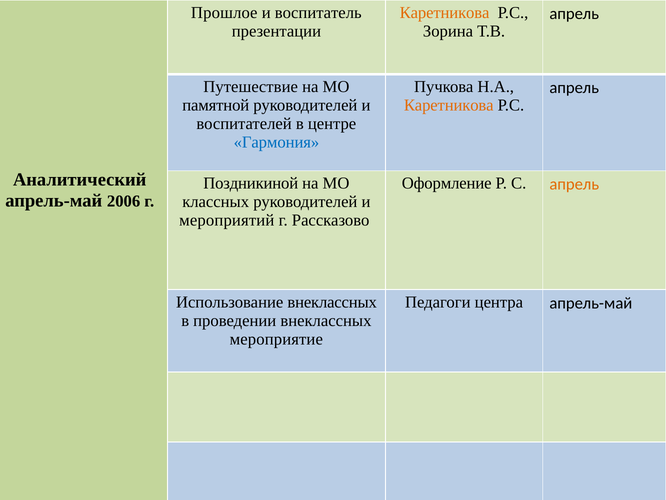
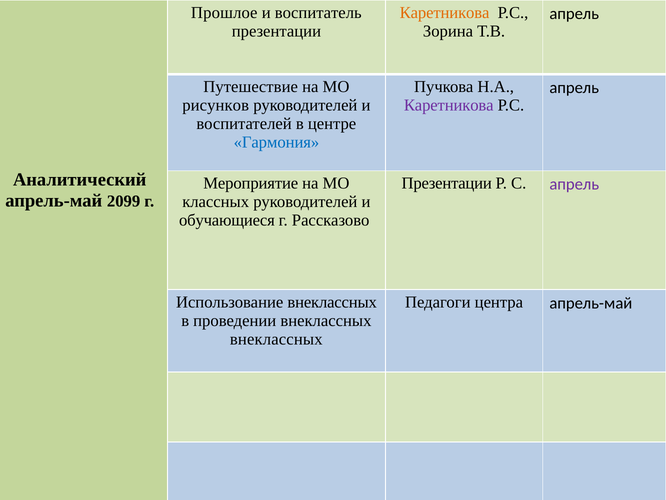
памятной: памятной -> рисунков
Каретникова at (449, 105) colour: orange -> purple
Поздникиной: Поздникиной -> Мероприятие
Оформление at (447, 183): Оформление -> Презентации
апрель at (574, 184) colour: orange -> purple
2006: 2006 -> 2099
мероприятий: мероприятий -> обучающиеся
мероприятие at (276, 339): мероприятие -> внеклассных
